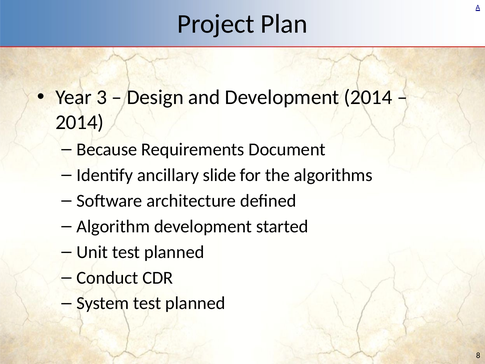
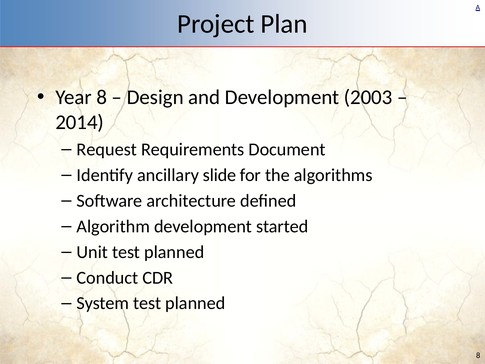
Year 3: 3 -> 8
Development 2014: 2014 -> 2003
Because: Because -> Request
